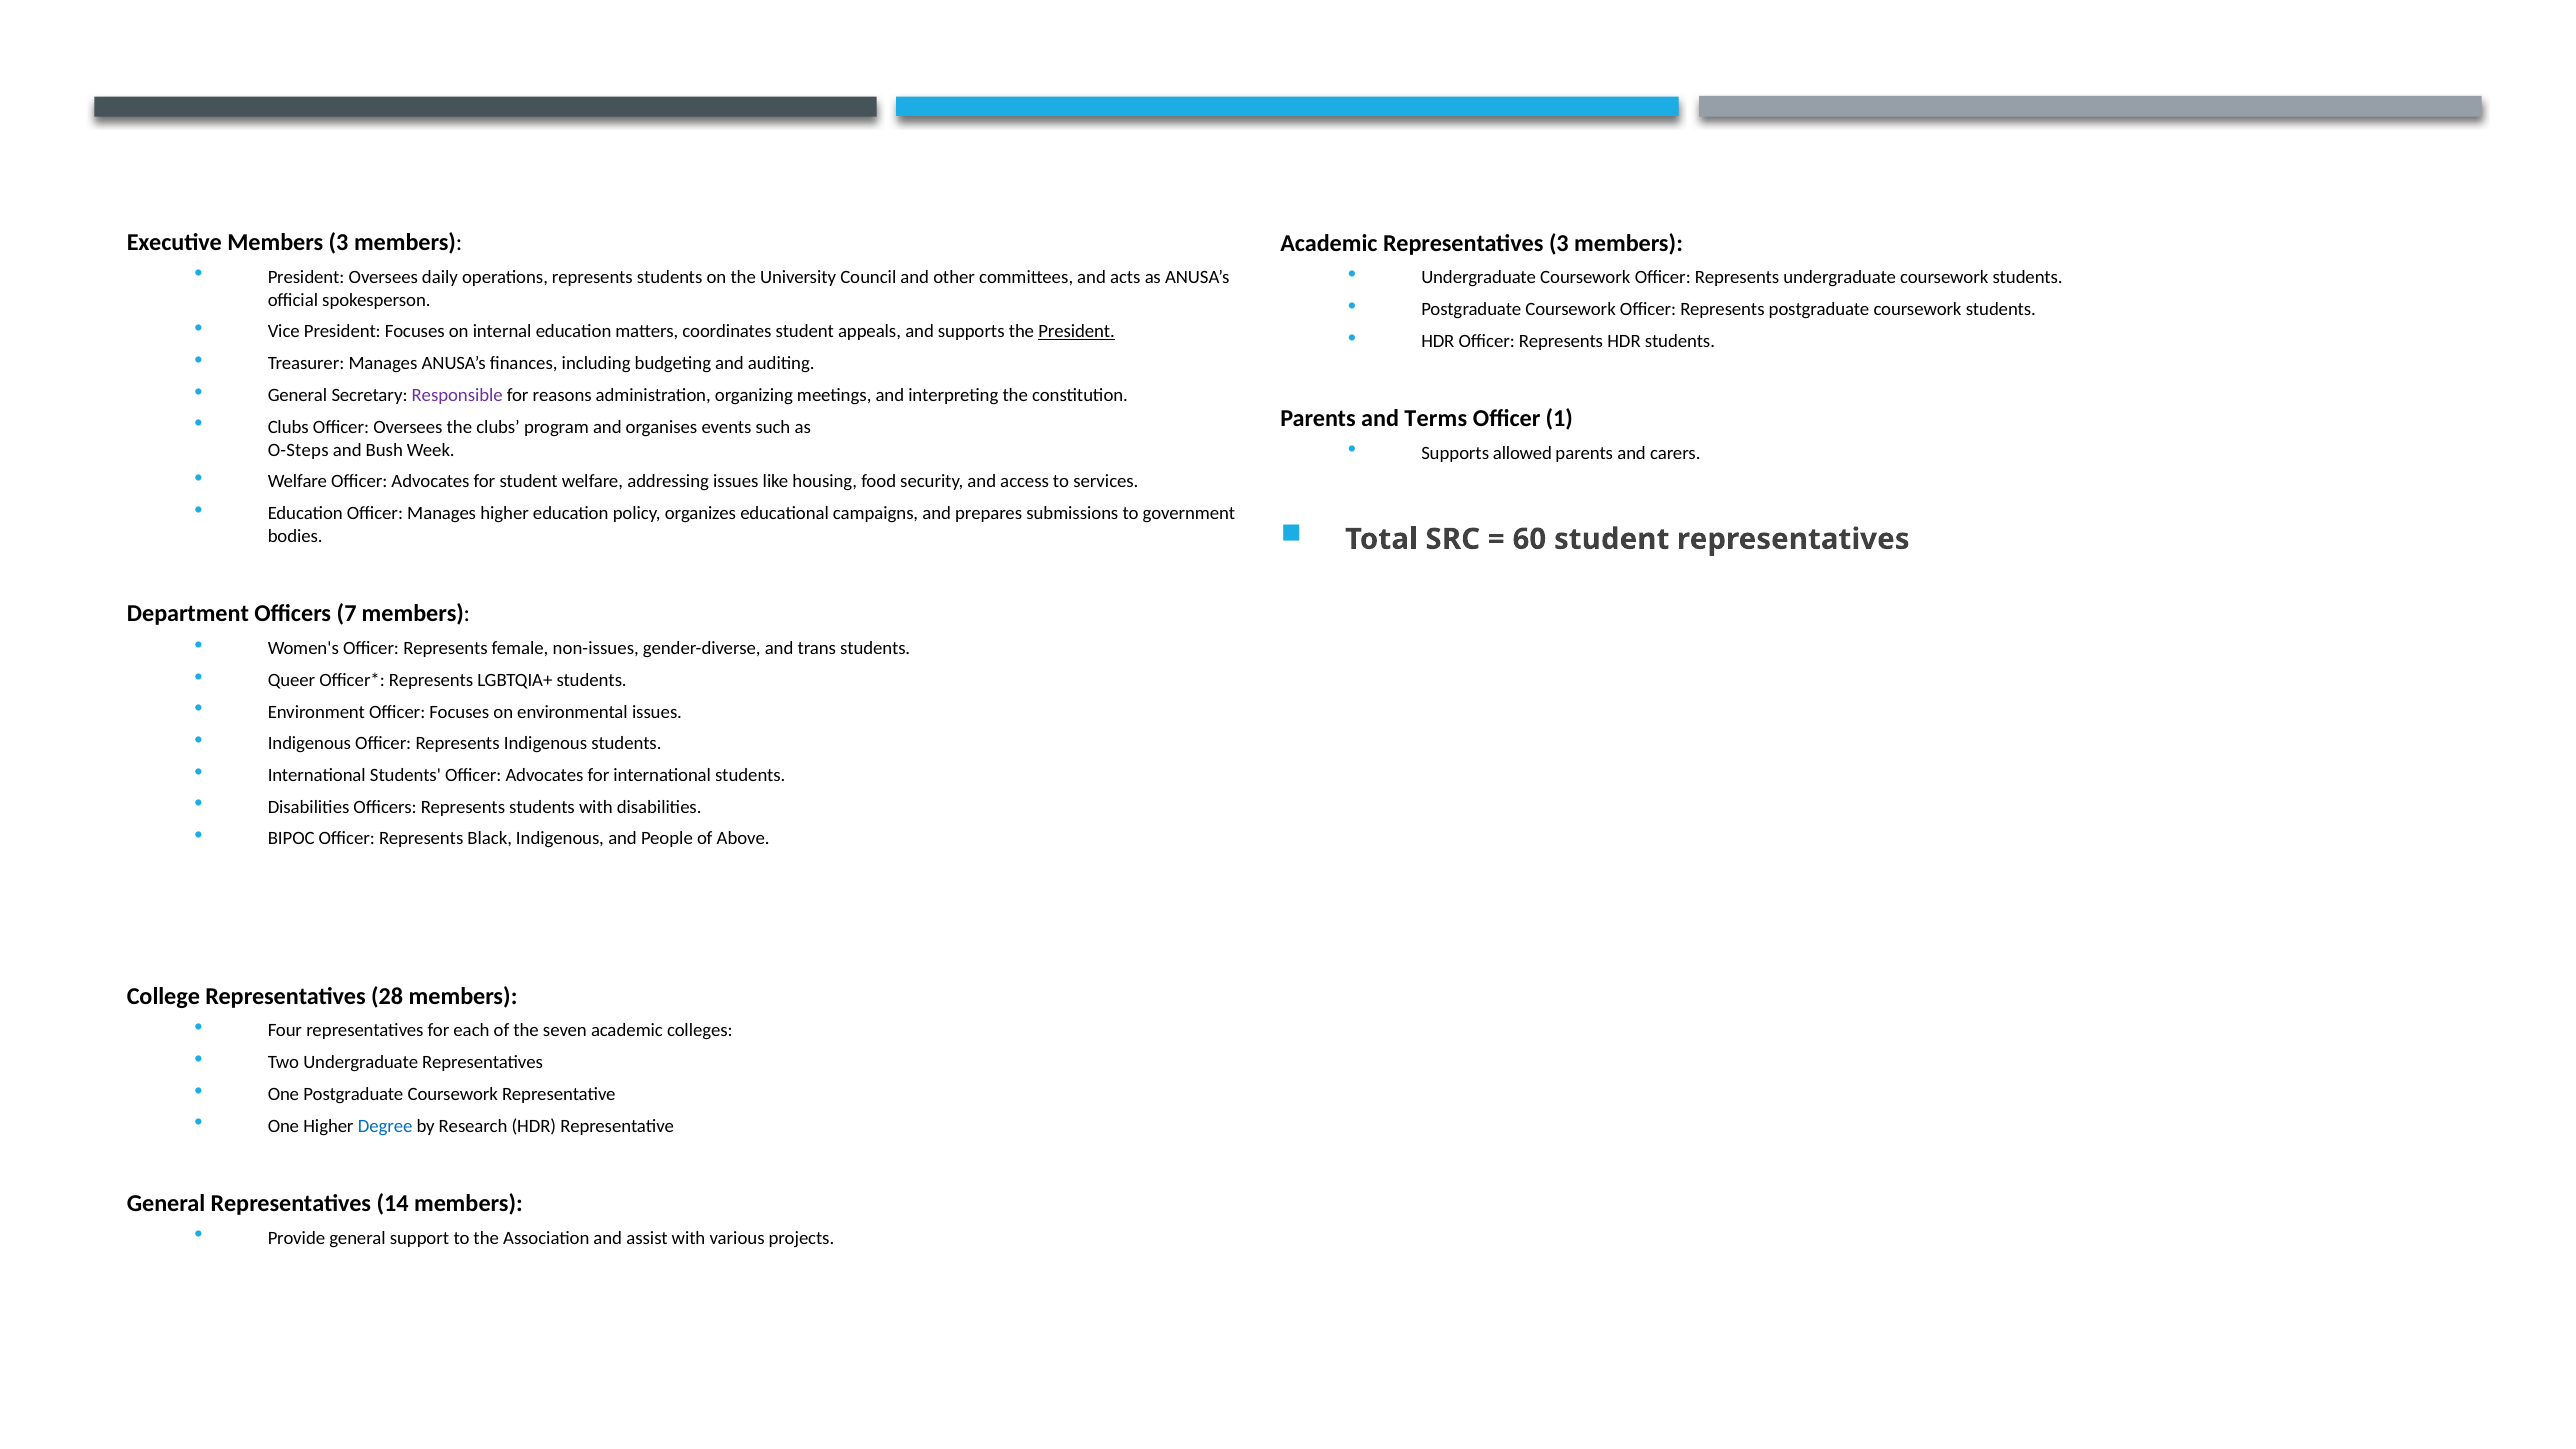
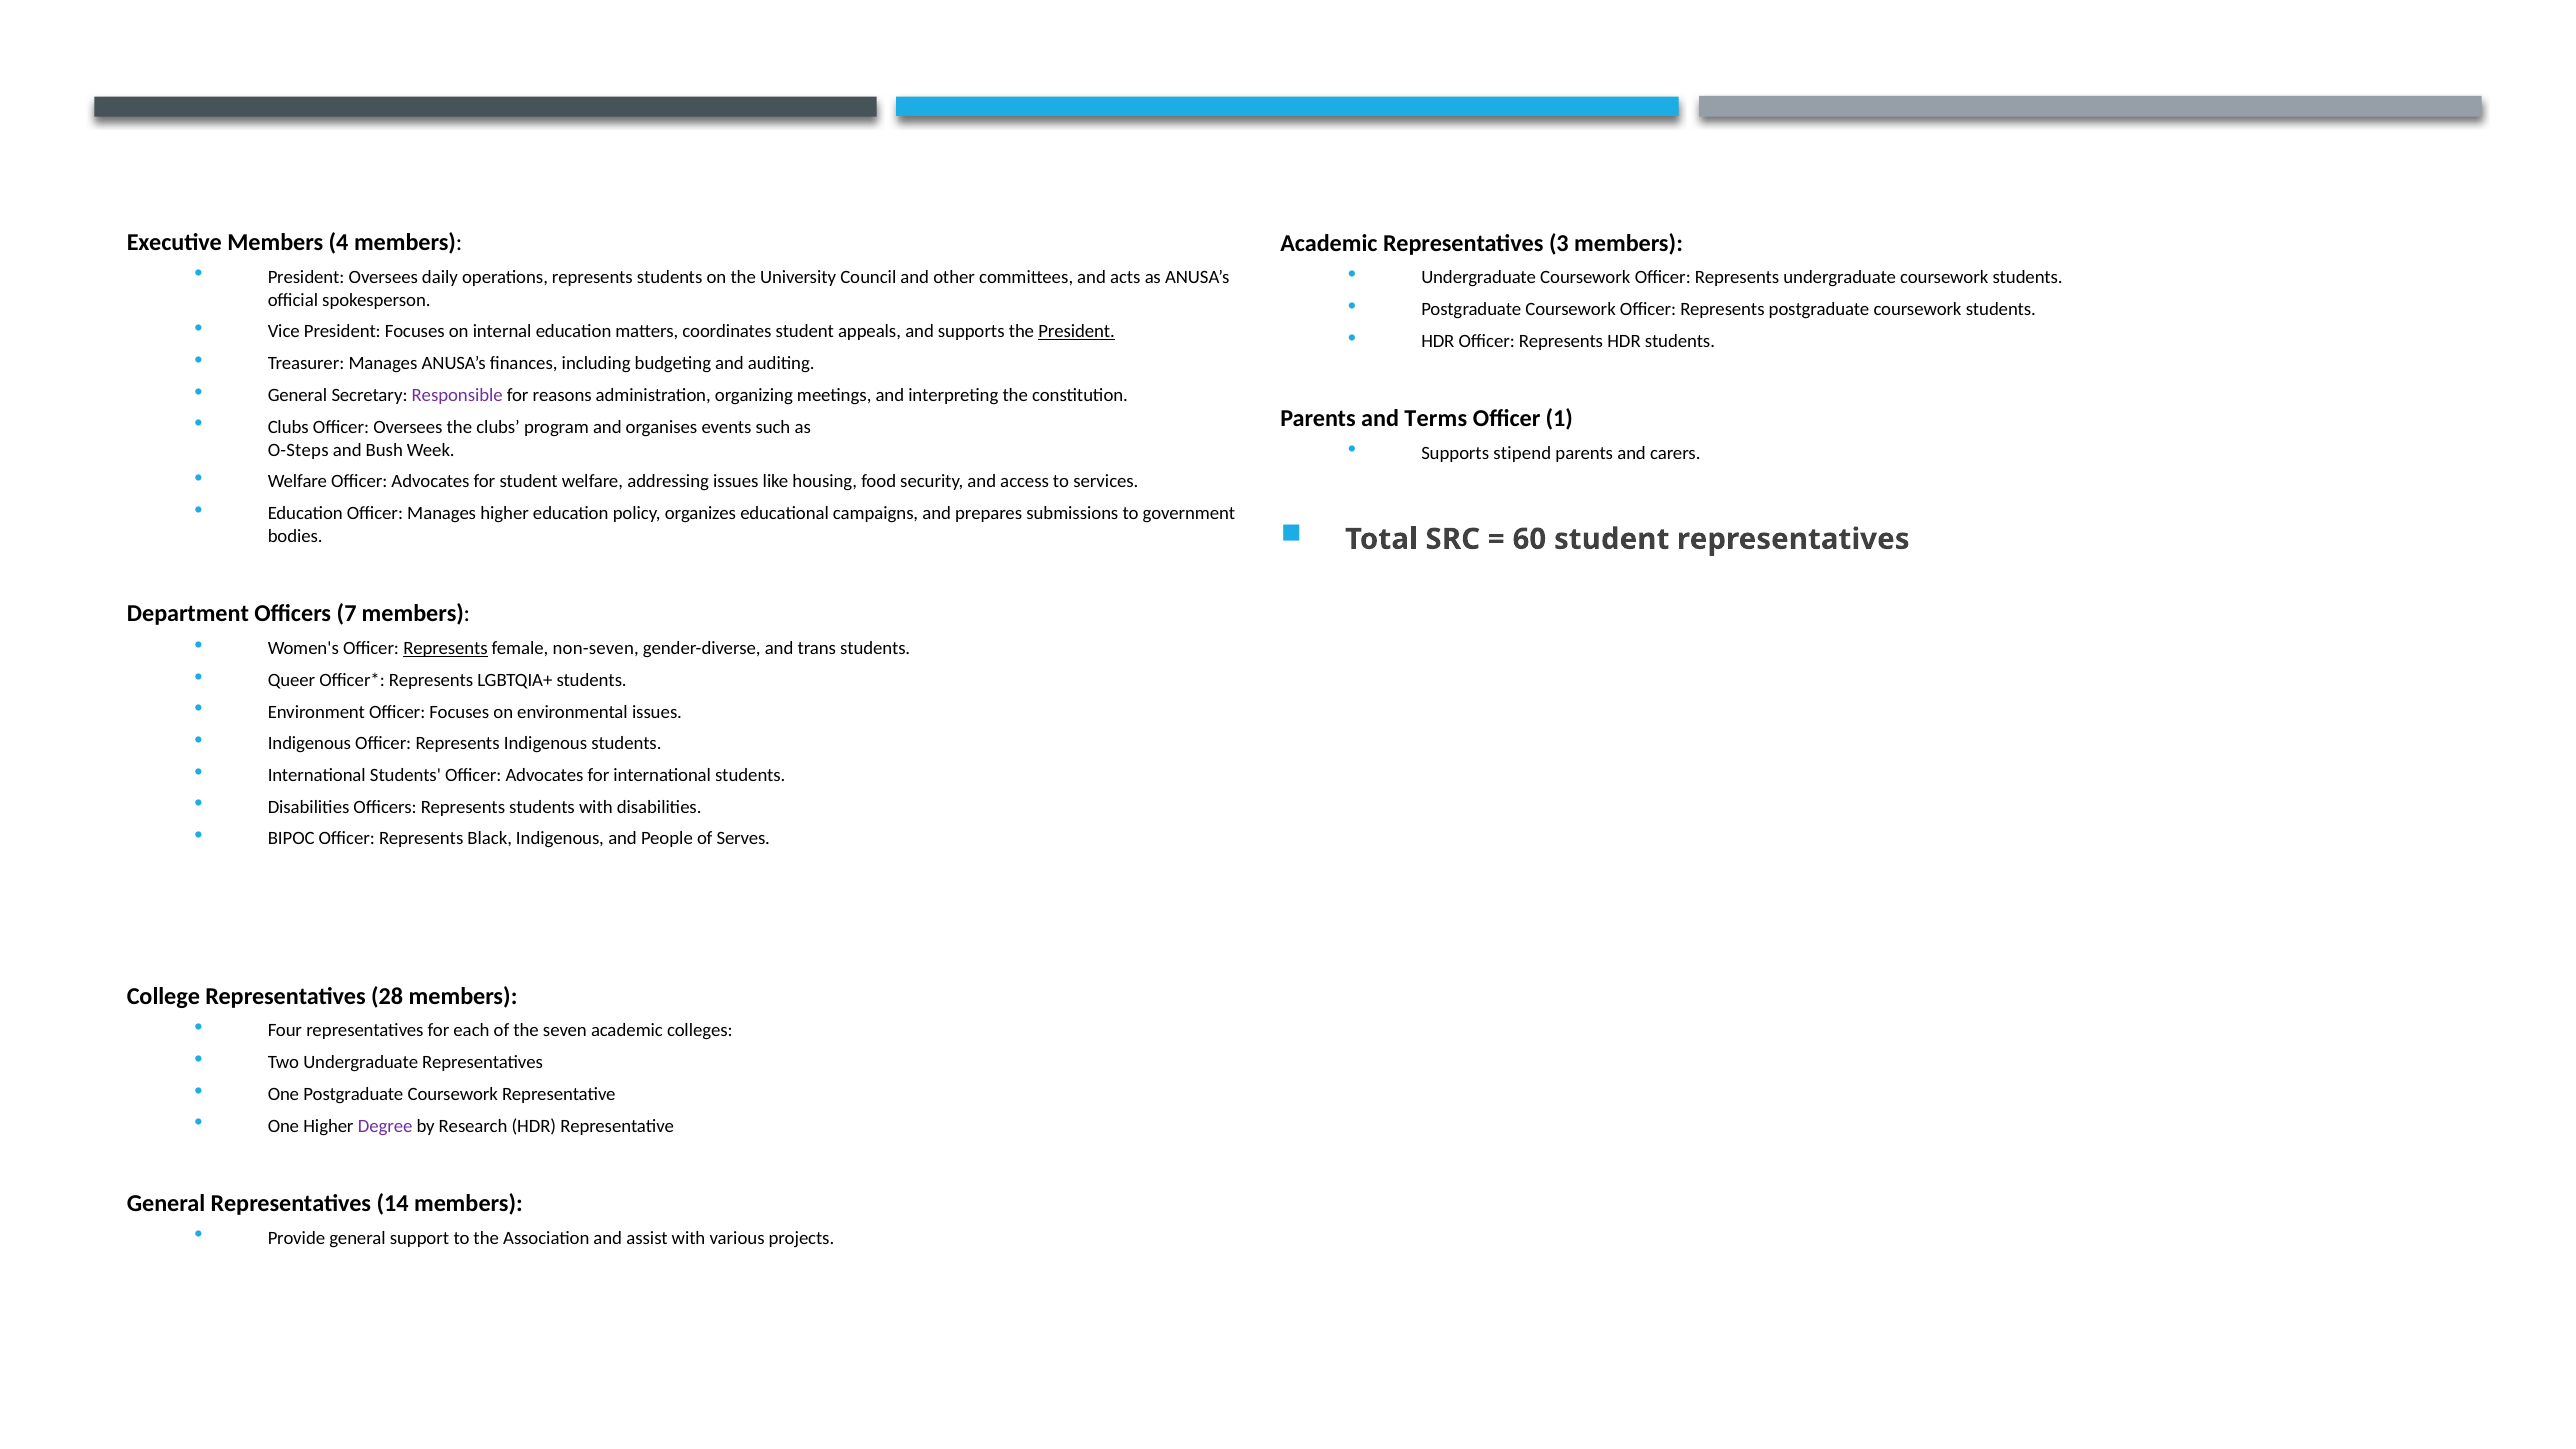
Members 3: 3 -> 4
allowed: allowed -> stipend
Represents at (445, 648) underline: none -> present
non-issues: non-issues -> non-seven
Above: Above -> Serves
Degree colour: blue -> purple
